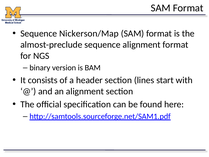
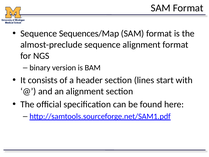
Nickerson/Map: Nickerson/Map -> Sequences/Map
